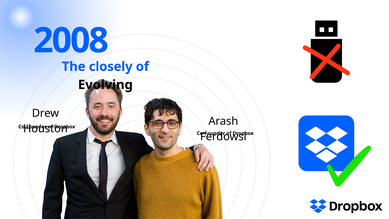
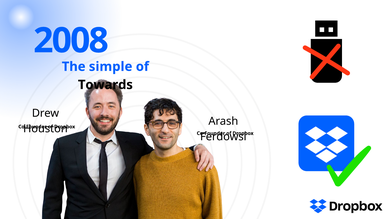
closely: closely -> simple
Evolving: Evolving -> Towards
